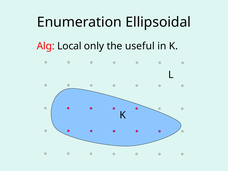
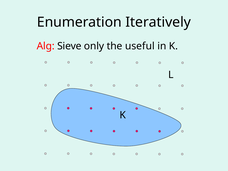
Ellipsoidal: Ellipsoidal -> Iteratively
Local: Local -> Sieve
